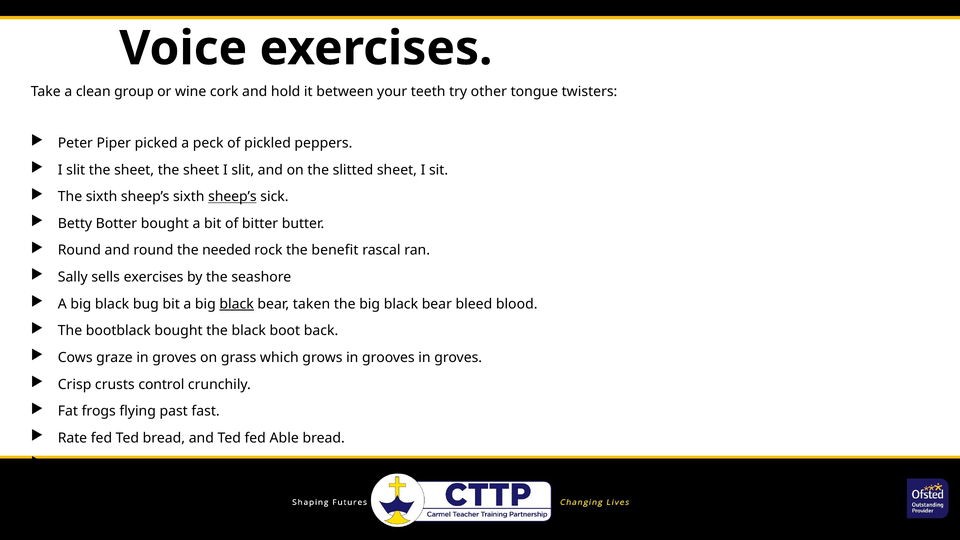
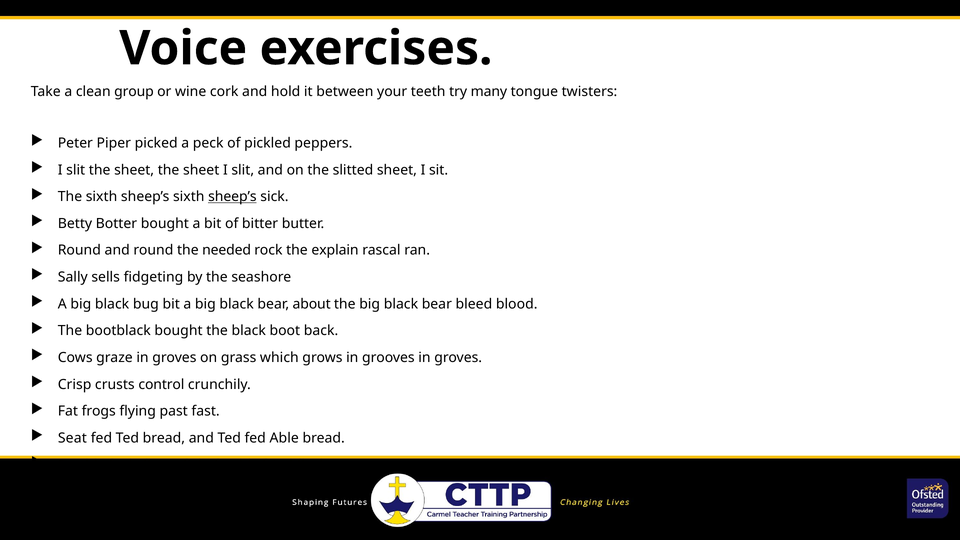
other: other -> many
benefit: benefit -> explain
sells exercises: exercises -> fidgeting
black at (237, 304) underline: present -> none
taken: taken -> about
Rate: Rate -> Seat
